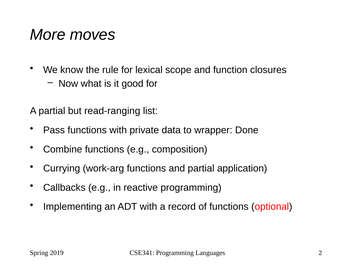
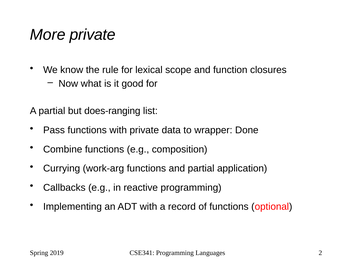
More moves: moves -> private
read-ranging: read-ranging -> does-ranging
